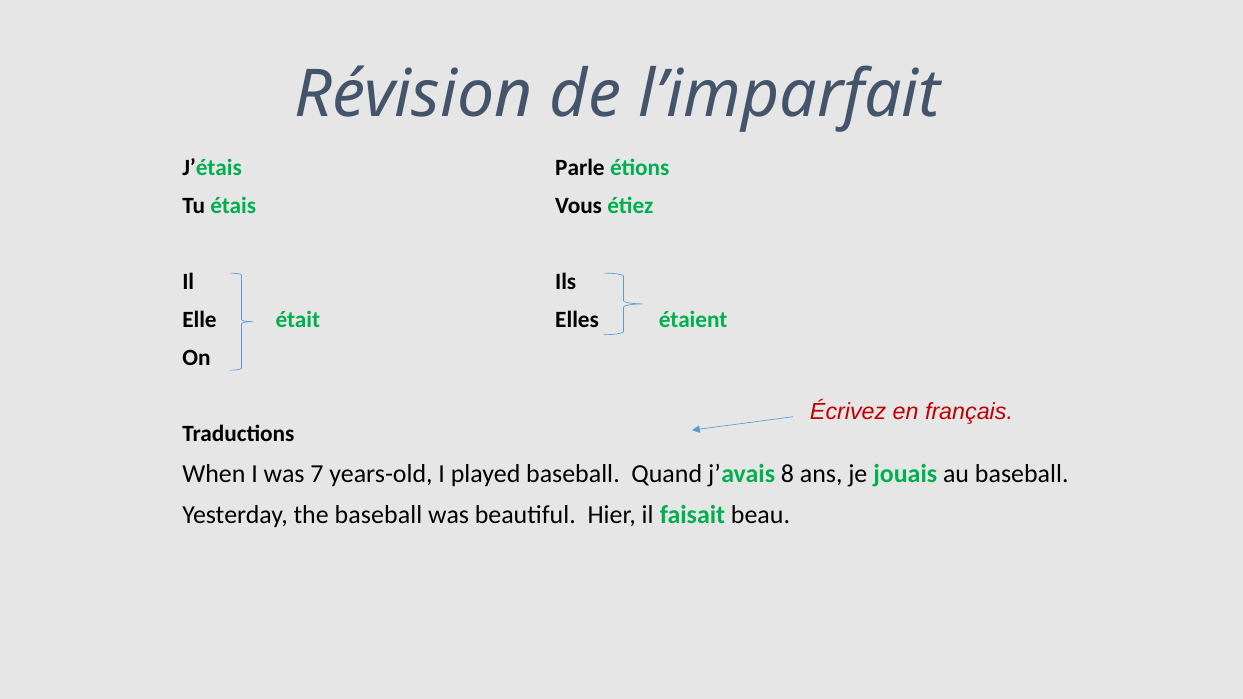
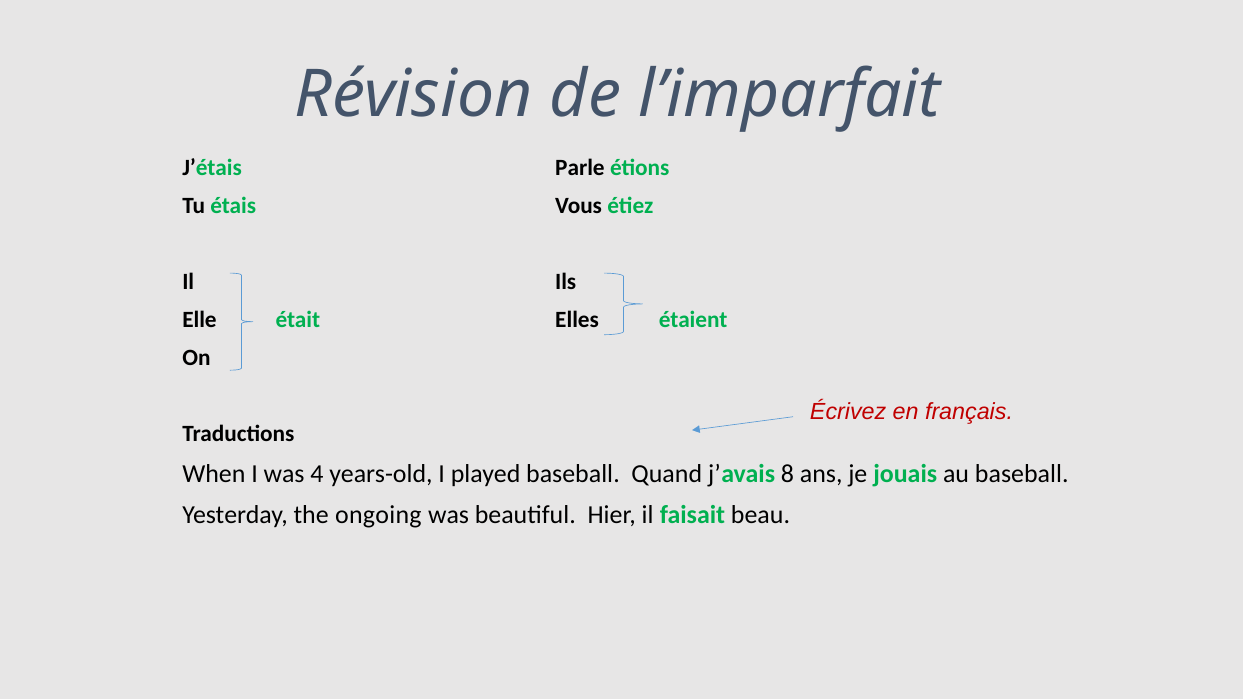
7: 7 -> 4
the baseball: baseball -> ongoing
